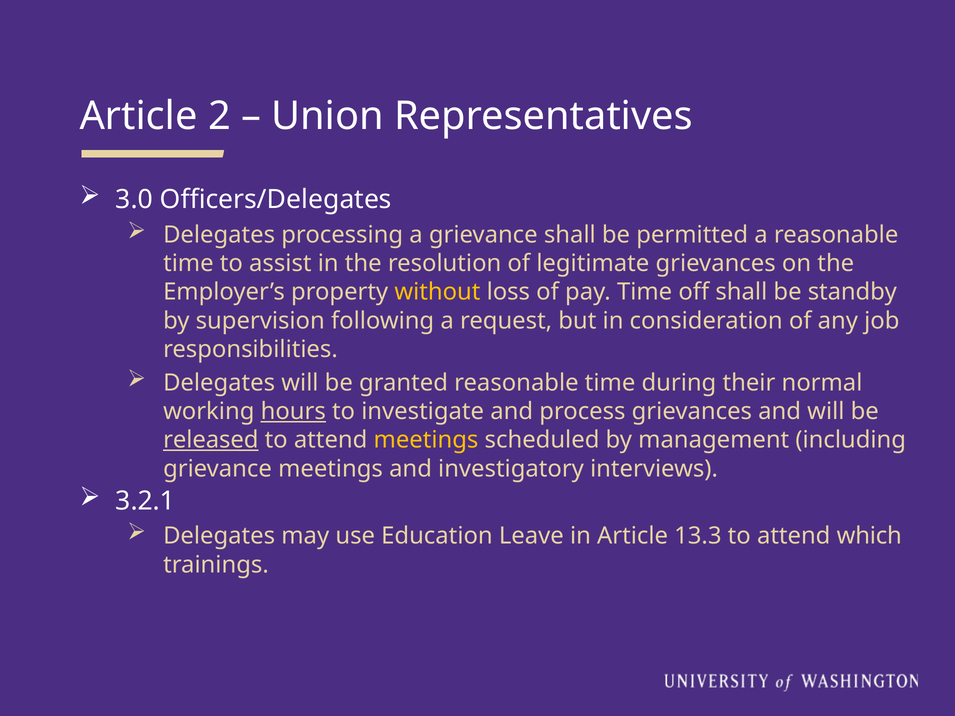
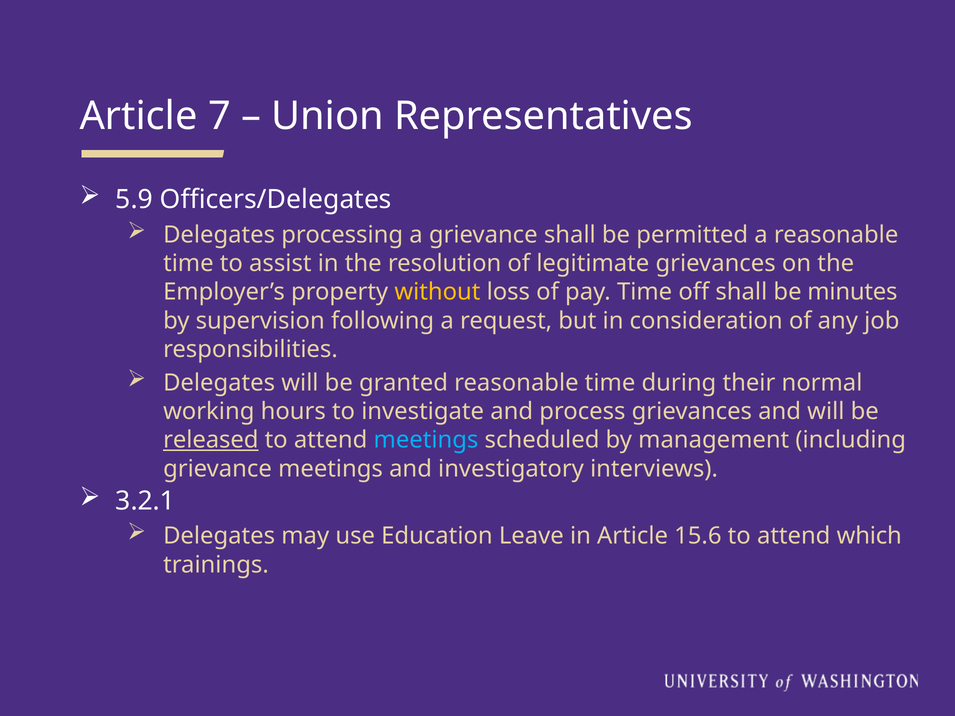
2: 2 -> 7
3.0: 3.0 -> 5.9
standby: standby -> minutes
hours underline: present -> none
meetings at (426, 440) colour: yellow -> light blue
13.3: 13.3 -> 15.6
